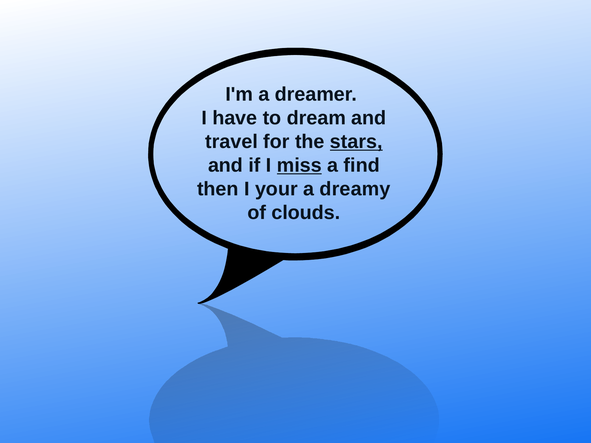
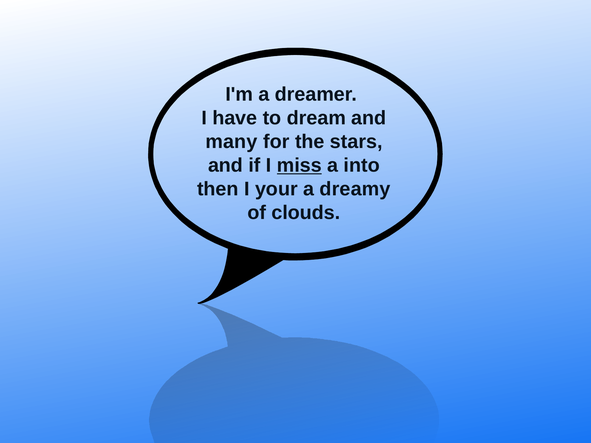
travel: travel -> many
stars underline: present -> none
find: find -> into
